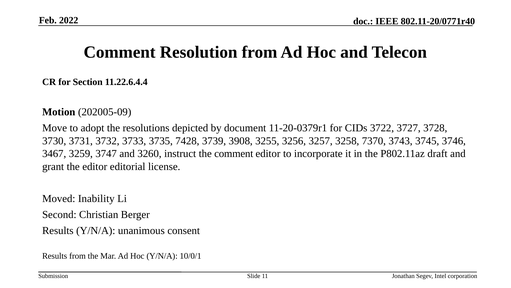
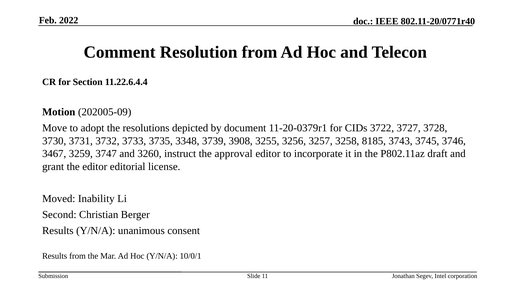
7428: 7428 -> 3348
7370: 7370 -> 8185
the comment: comment -> approval
